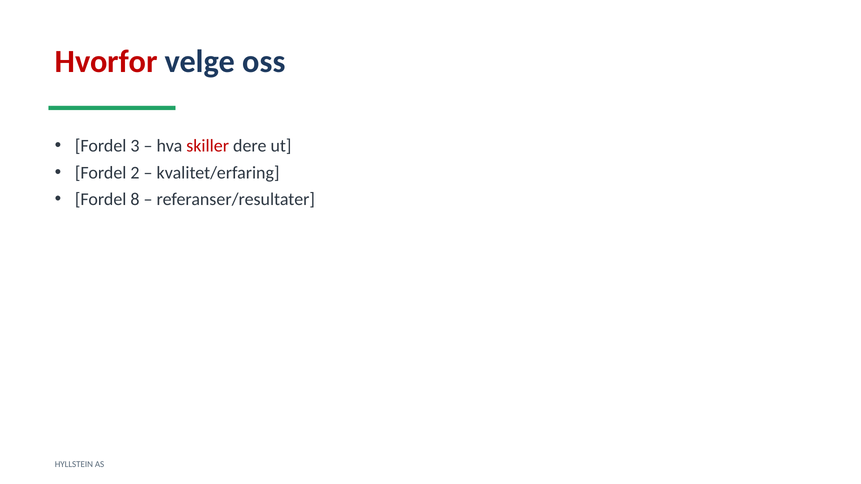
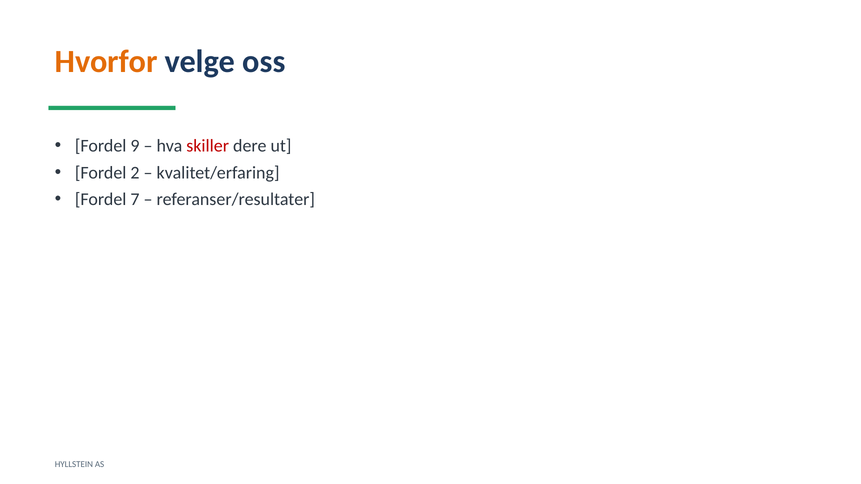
Hvorfor colour: red -> orange
3: 3 -> 9
8: 8 -> 7
